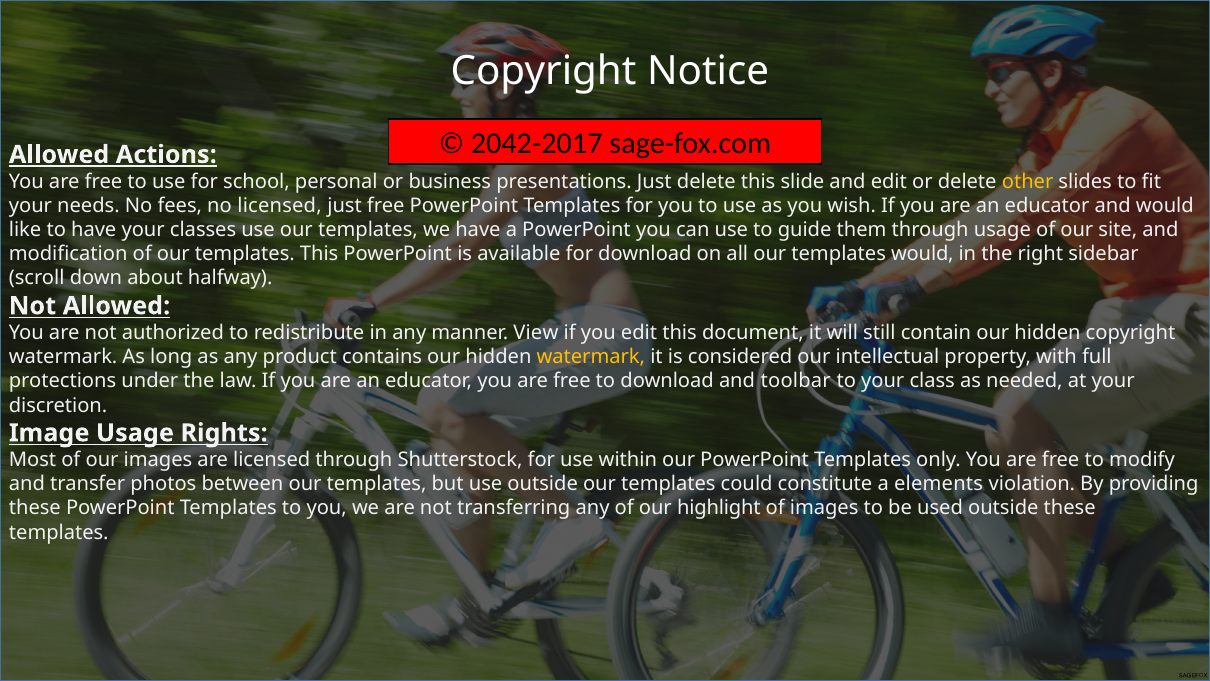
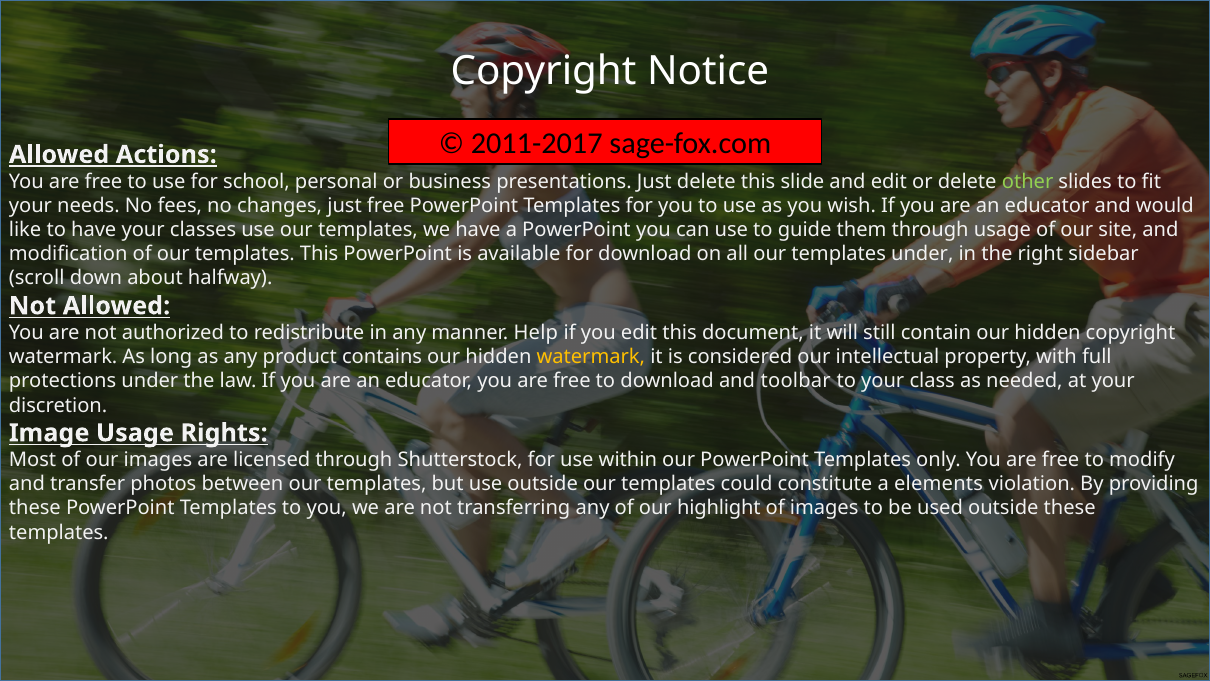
2042-2017: 2042-2017 -> 2011-2017
other colour: yellow -> light green
no licensed: licensed -> changes
templates would: would -> under
View: View -> Help
